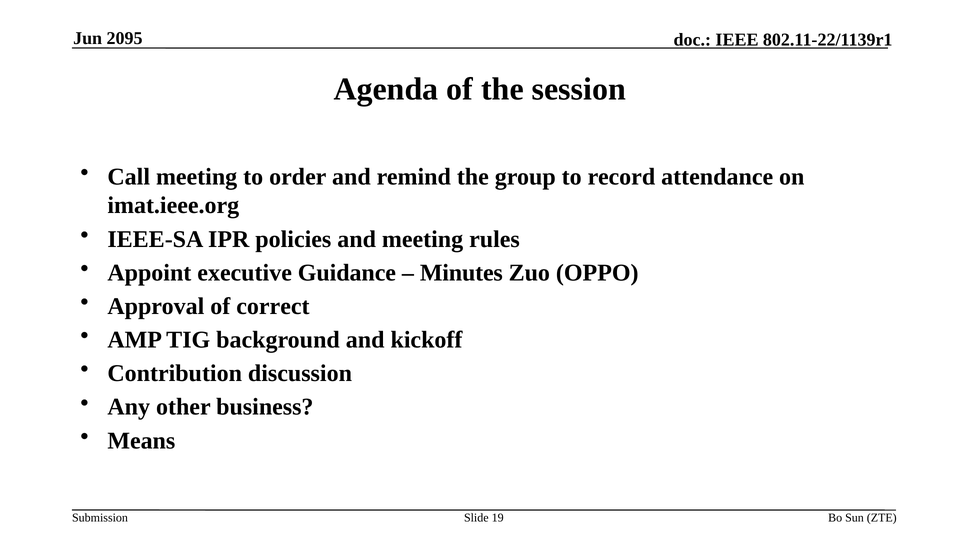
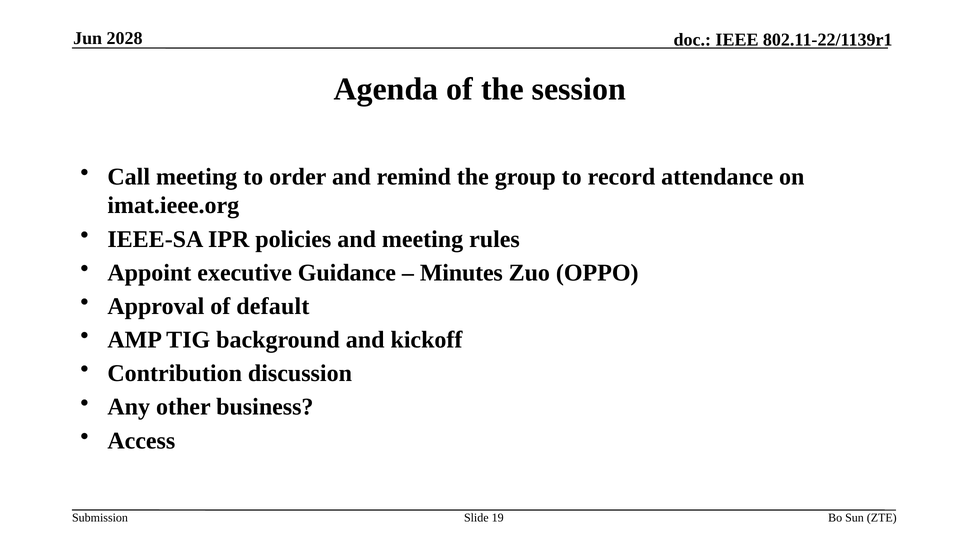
2095: 2095 -> 2028
correct: correct -> default
Means: Means -> Access
